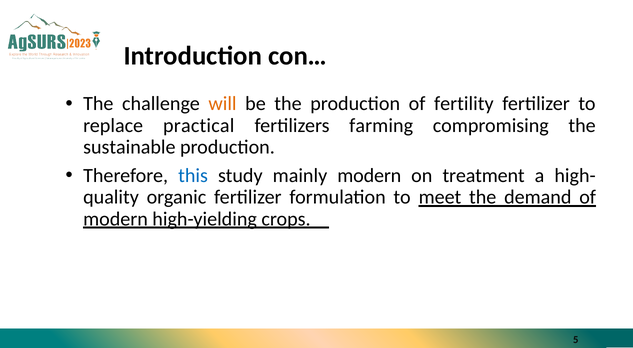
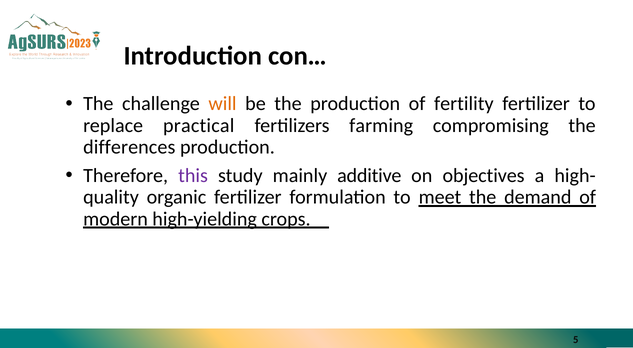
sustainable: sustainable -> differences
this colour: blue -> purple
mainly modern: modern -> additive
treatment: treatment -> objectives
